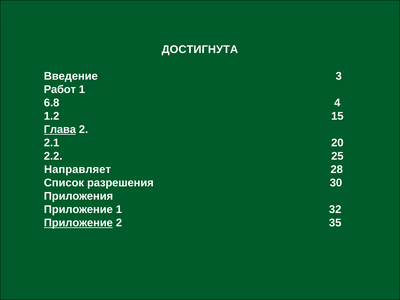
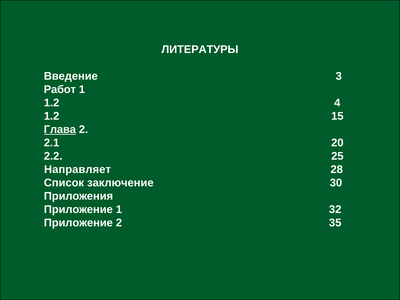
ДОСТИГНУТА: ДОСТИГНУТА -> ЛИТЕРАТУРЫ
6.8 at (52, 103): 6.8 -> 1.2
разрешения: разрешения -> заключение
Приложение at (78, 223) underline: present -> none
